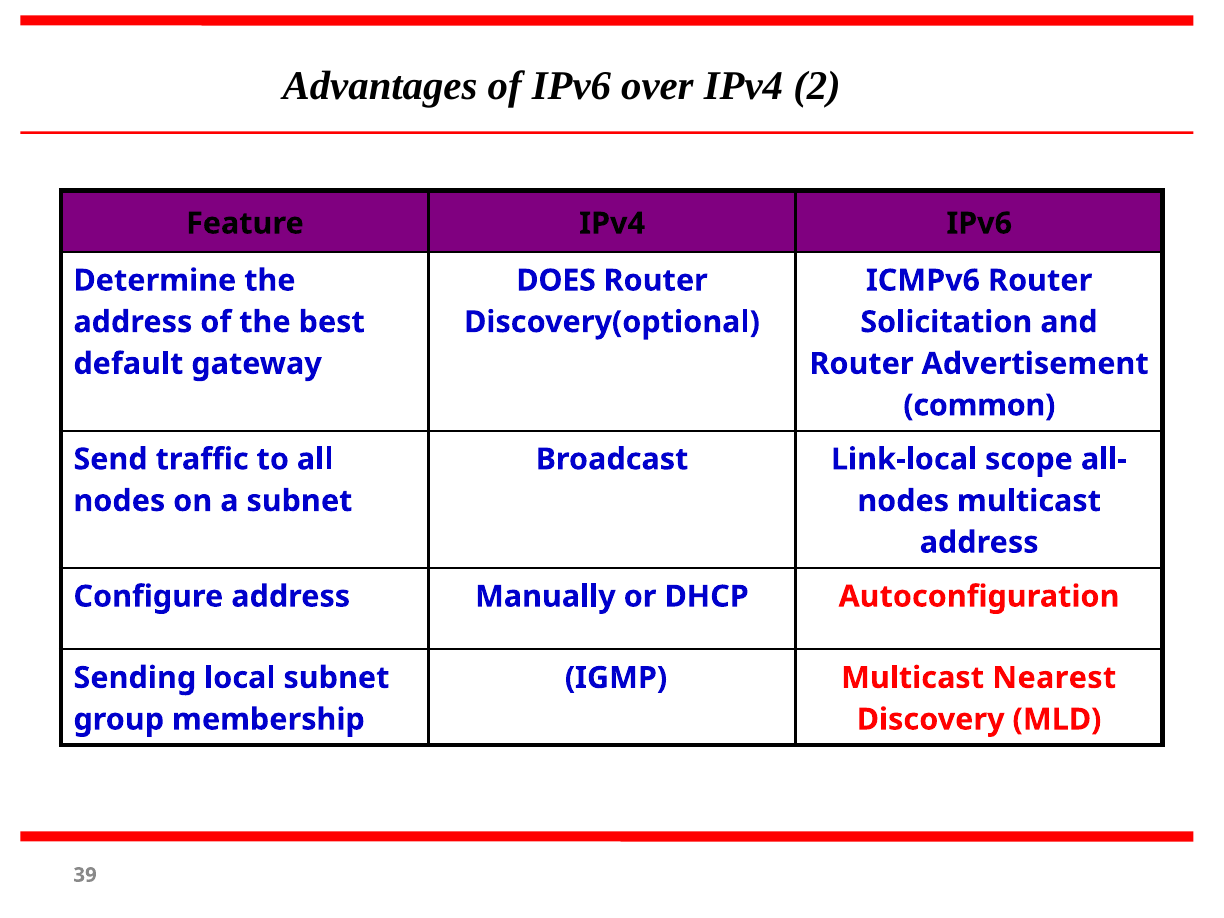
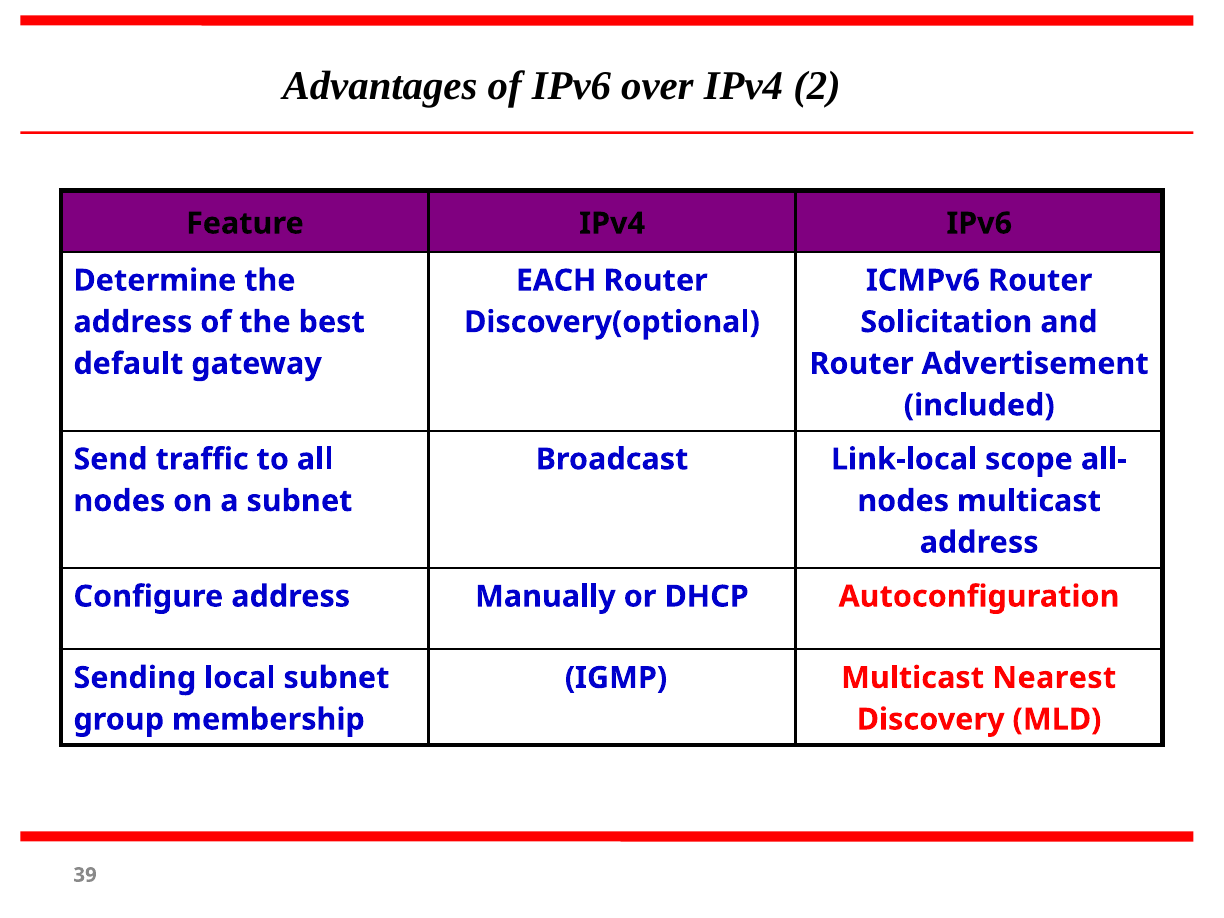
DOES: DOES -> EACH
common: common -> included
